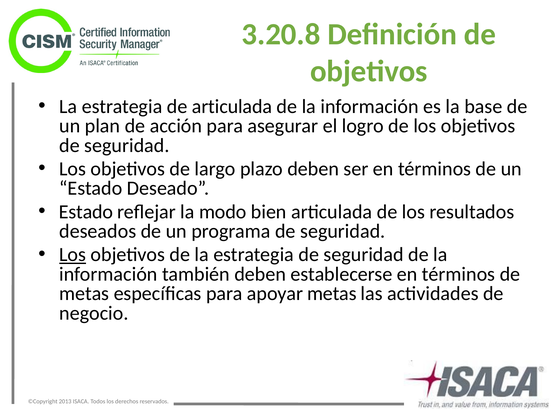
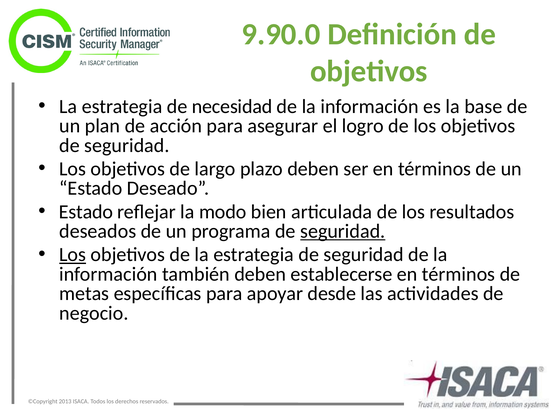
3.20.8: 3.20.8 -> 9.90.0
de articulada: articulada -> necesidad
seguridad at (343, 231) underline: none -> present
apoyar metas: metas -> desde
